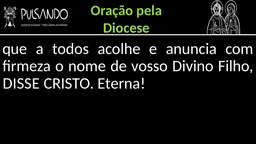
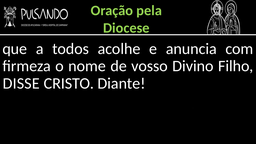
Eterna: Eterna -> Diante
